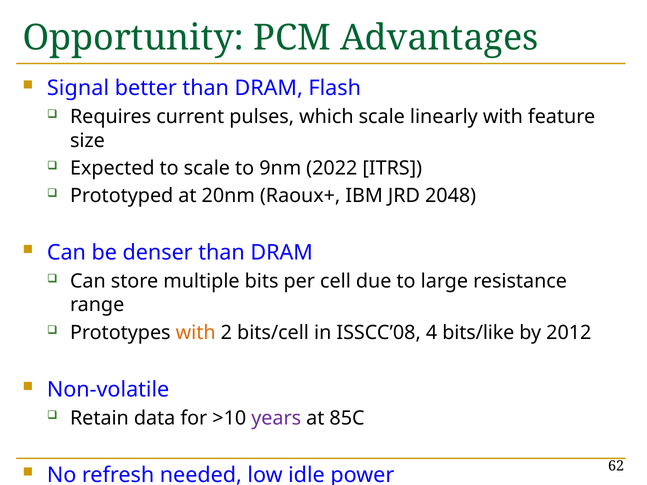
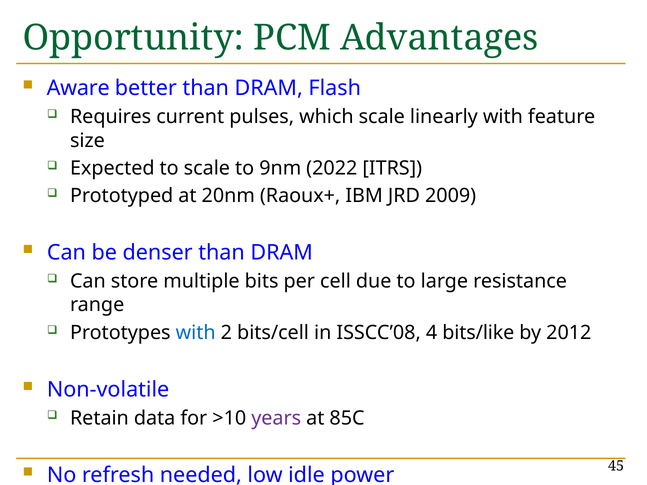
Signal: Signal -> Aware
2048: 2048 -> 2009
with at (196, 333) colour: orange -> blue
62: 62 -> 45
